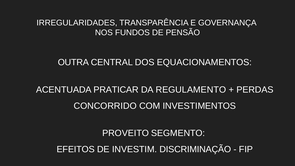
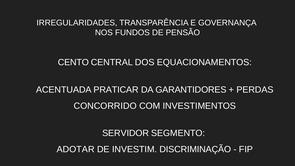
OUTRA: OUTRA -> CENTO
REGULAMENTO: REGULAMENTO -> GARANTIDORES
PROVEITO: PROVEITO -> SERVIDOR
EFEITOS: EFEITOS -> ADOTAR
